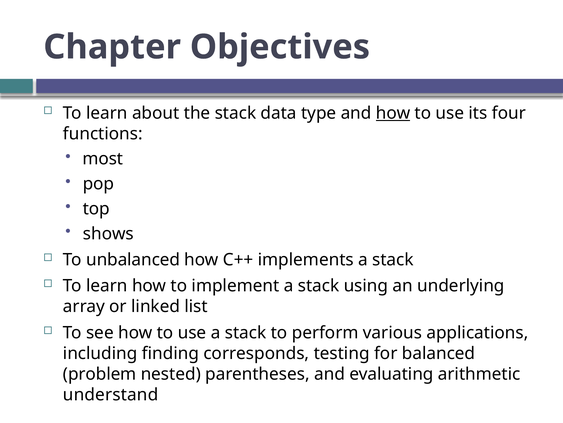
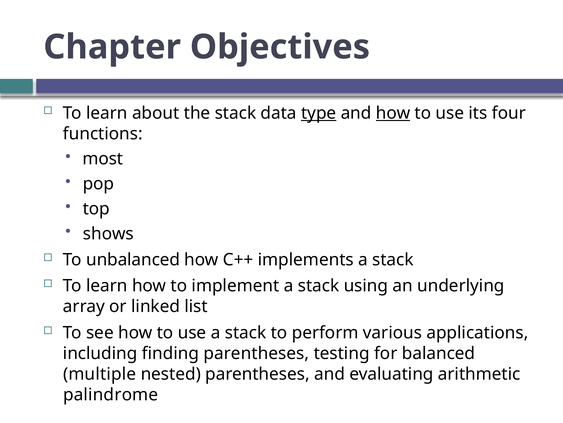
type underline: none -> present
finding corresponds: corresponds -> parentheses
problem: problem -> multiple
understand: understand -> palindrome
